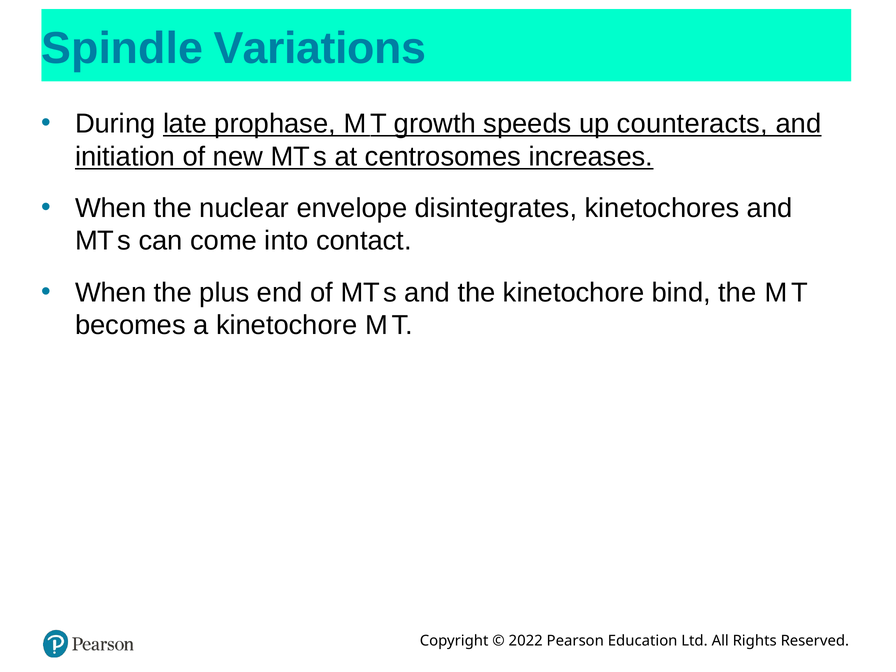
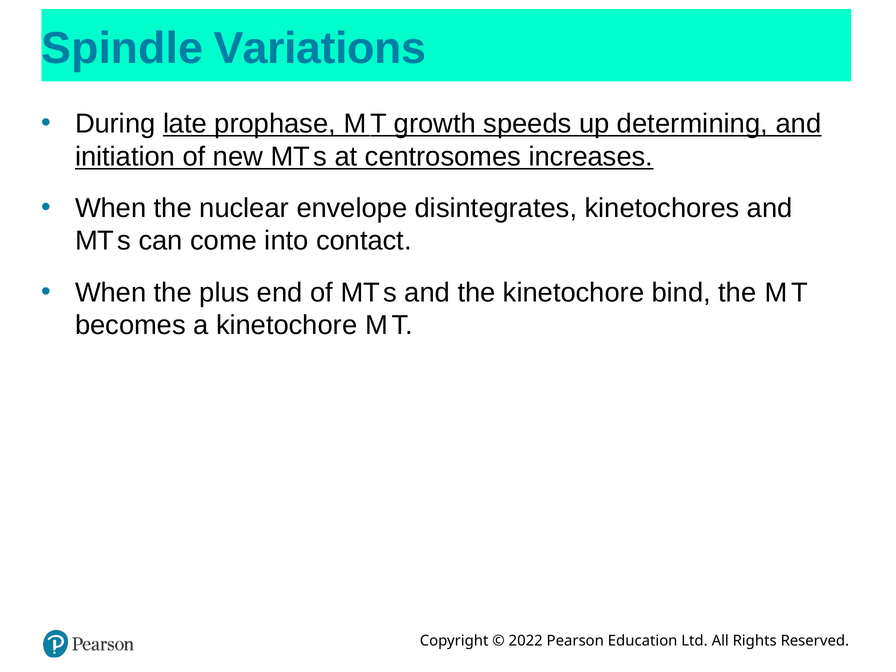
counteracts: counteracts -> determining
